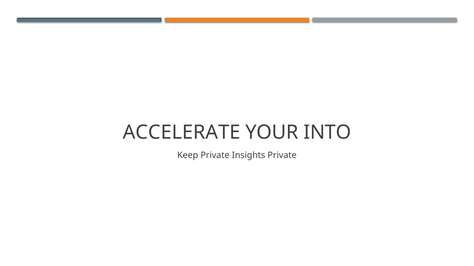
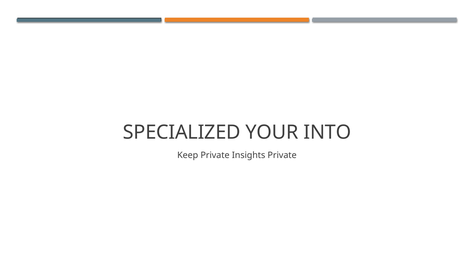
ACCELERATE: ACCELERATE -> SPECIALIZED
